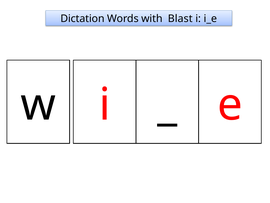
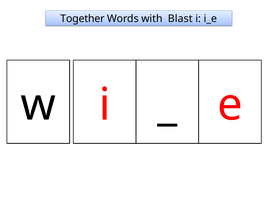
Dictation: Dictation -> Together
